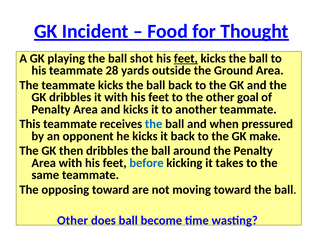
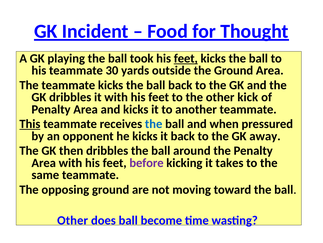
shot: shot -> took
28: 28 -> 30
goal: goal -> kick
This underline: none -> present
make: make -> away
before colour: blue -> purple
opposing toward: toward -> ground
